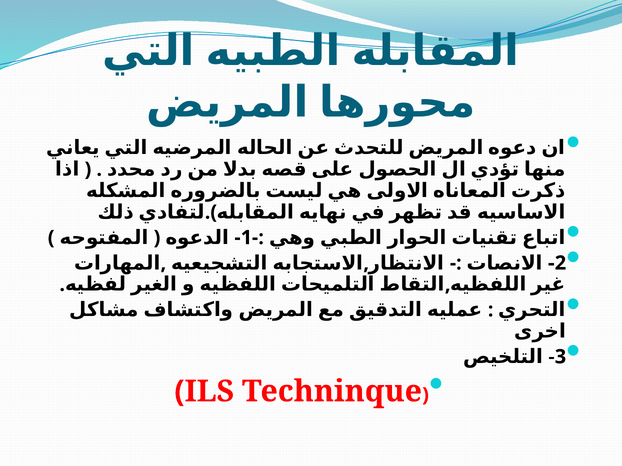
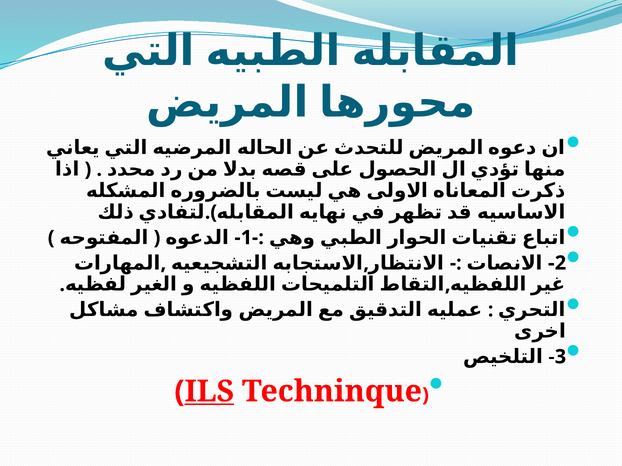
ILS underline: none -> present
